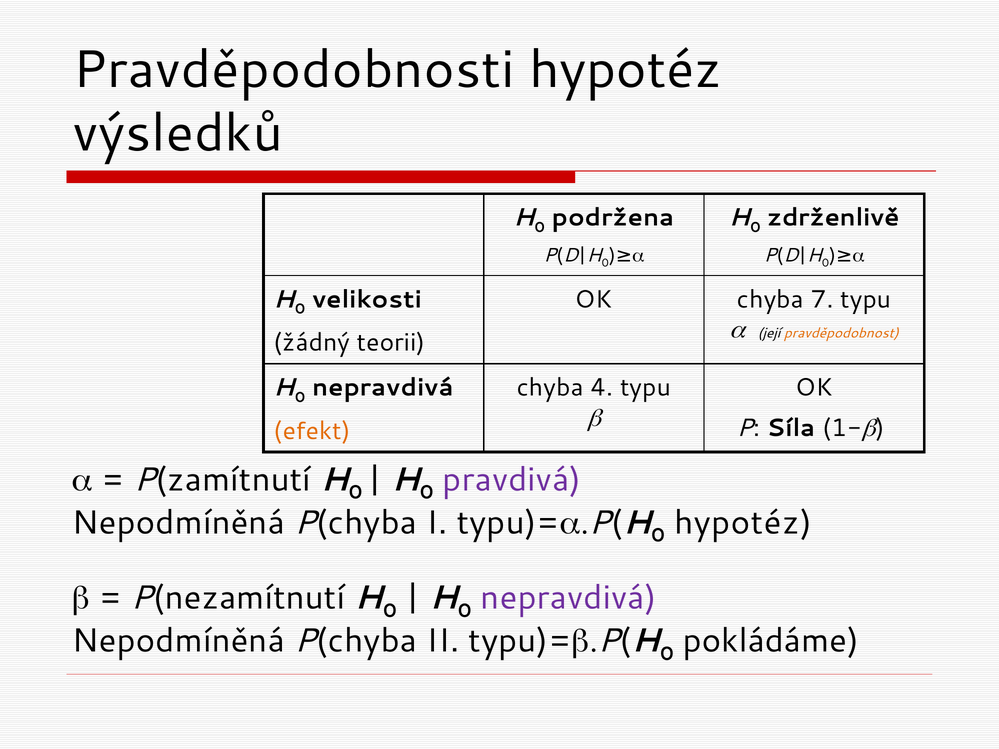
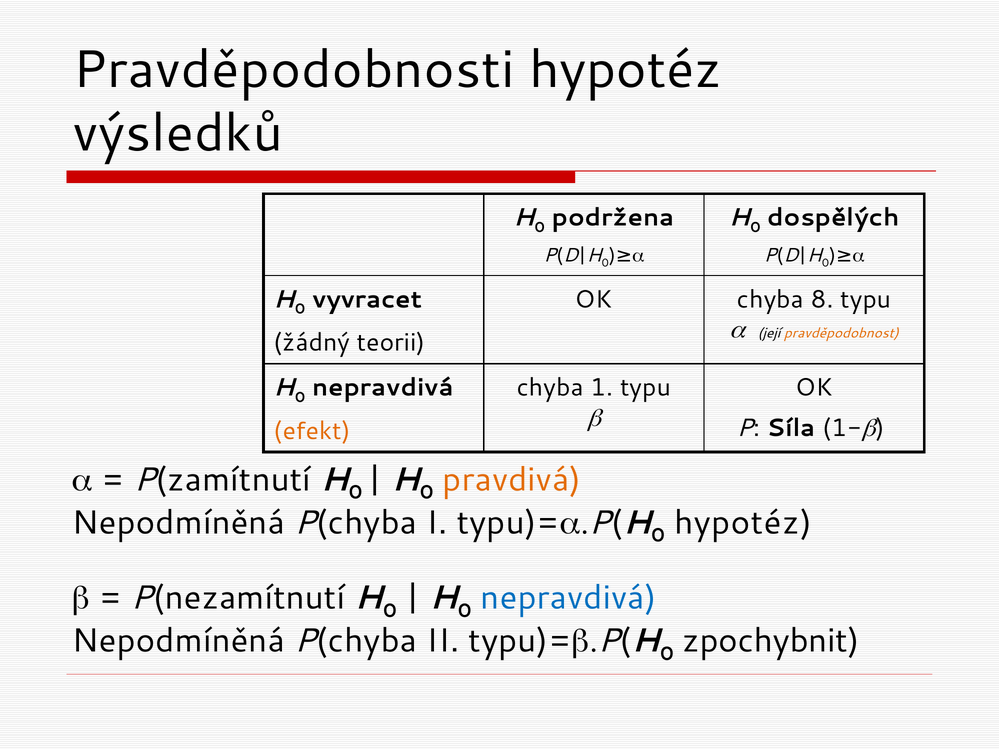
zdrženlivě: zdrženlivě -> dospělých
velikosti: velikosti -> vyvracet
7: 7 -> 8
4: 4 -> 1
pravdivá colour: purple -> orange
nepravdivá at (569, 598) colour: purple -> blue
pokládáme: pokládáme -> zpochybnit
